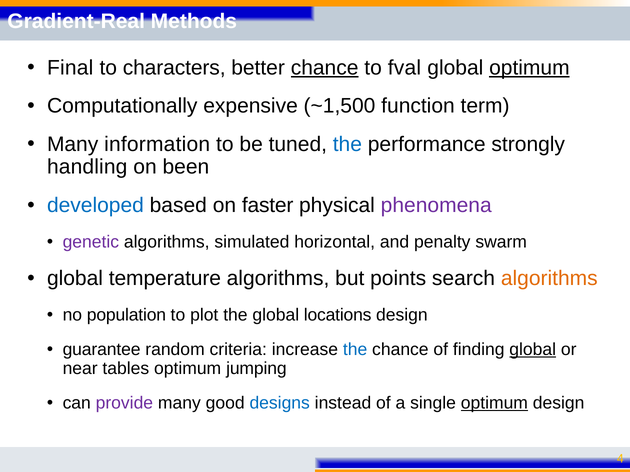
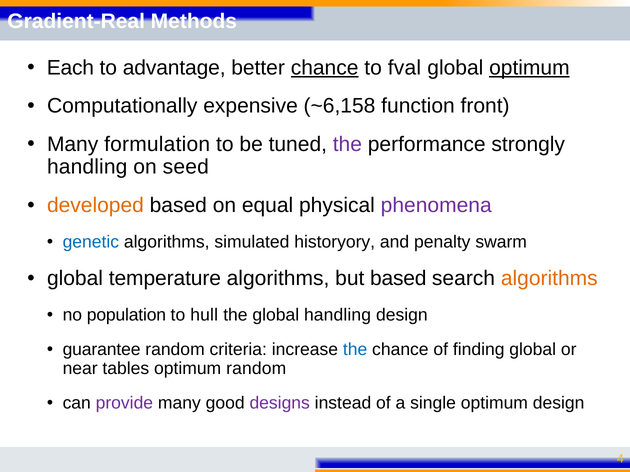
Final: Final -> Each
characters: characters -> advantage
~1,500: ~1,500 -> ~6,158
term: term -> front
information: information -> formulation
the at (347, 145) colour: blue -> purple
been: been -> seed
developed colour: blue -> orange
faster: faster -> equal
genetic colour: purple -> blue
horizontal: horizontal -> historyory
but points: points -> based
plot: plot -> hull
global locations: locations -> handling
global at (533, 350) underline: present -> none
optimum jumping: jumping -> random
designs colour: blue -> purple
optimum at (494, 404) underline: present -> none
